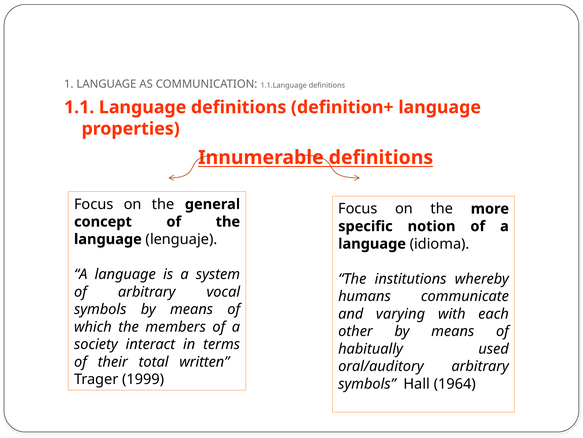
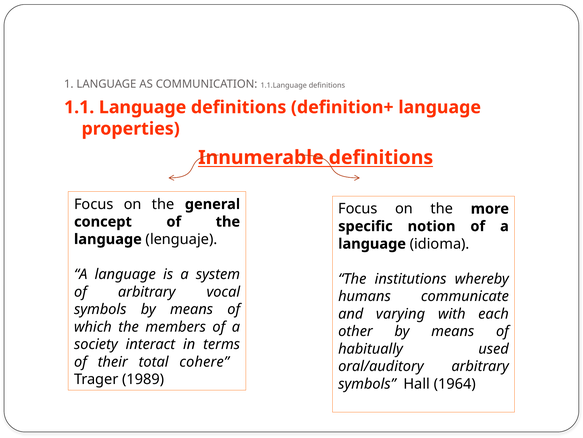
written: written -> cohere
1999: 1999 -> 1989
